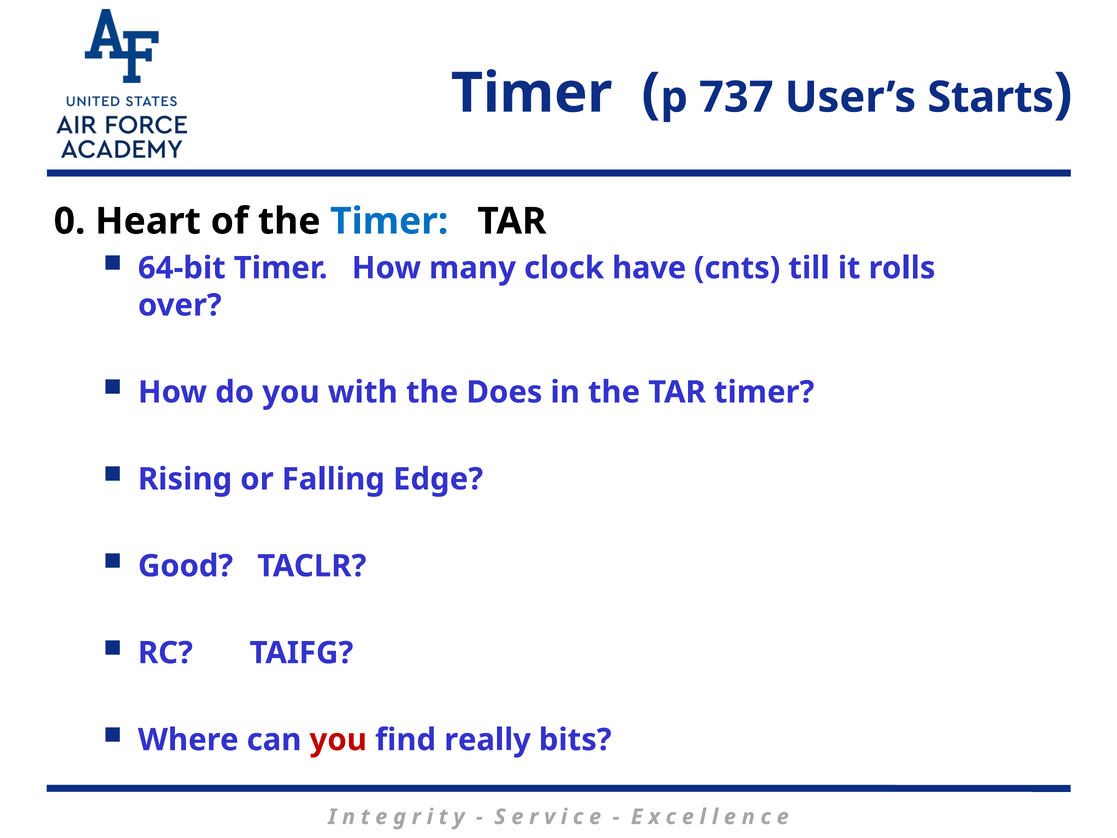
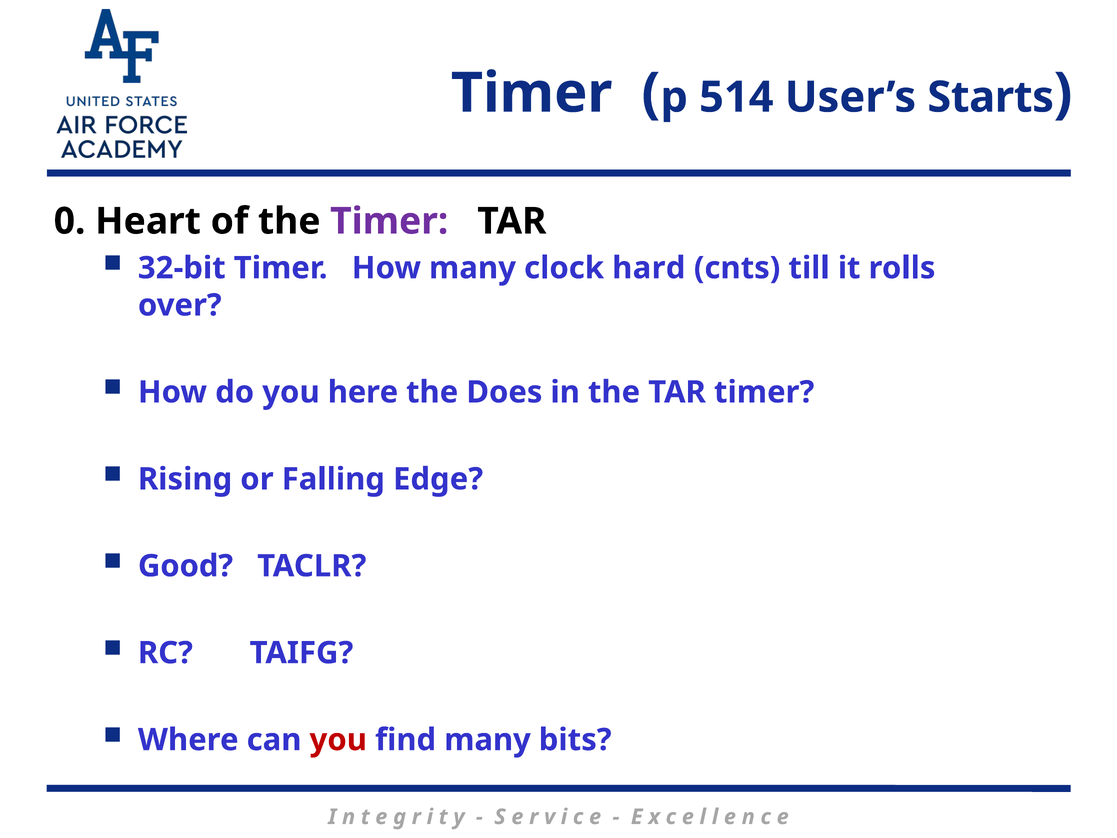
737: 737 -> 514
Timer at (389, 221) colour: blue -> purple
64-bit: 64-bit -> 32-bit
have: have -> hard
with: with -> here
find really: really -> many
